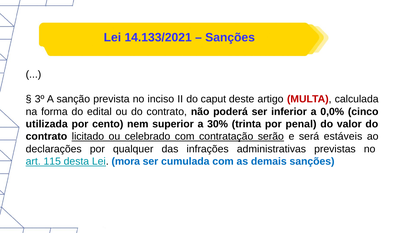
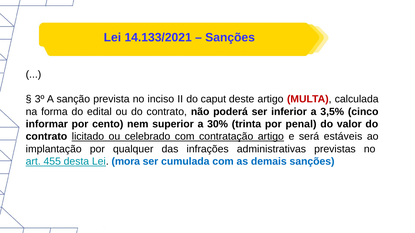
0,0%: 0,0% -> 3,5%
utilizada: utilizada -> informar
contratação serão: serão -> artigo
declarações: declarações -> implantação
115: 115 -> 455
